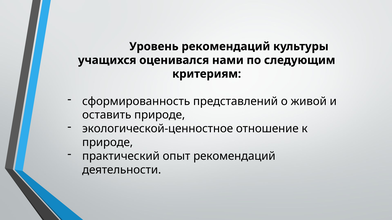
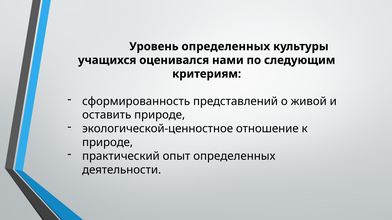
Уровень рекомендаций: рекомендаций -> определенных
опыт рекомендаций: рекомендаций -> определенных
